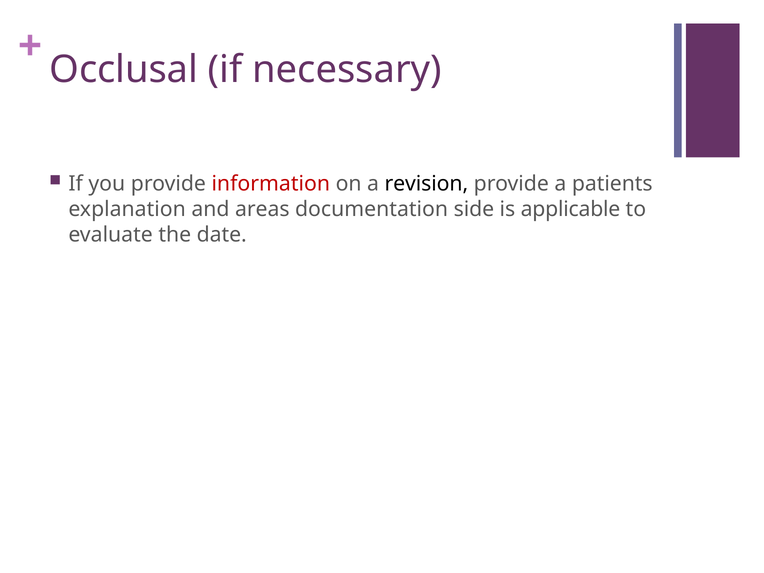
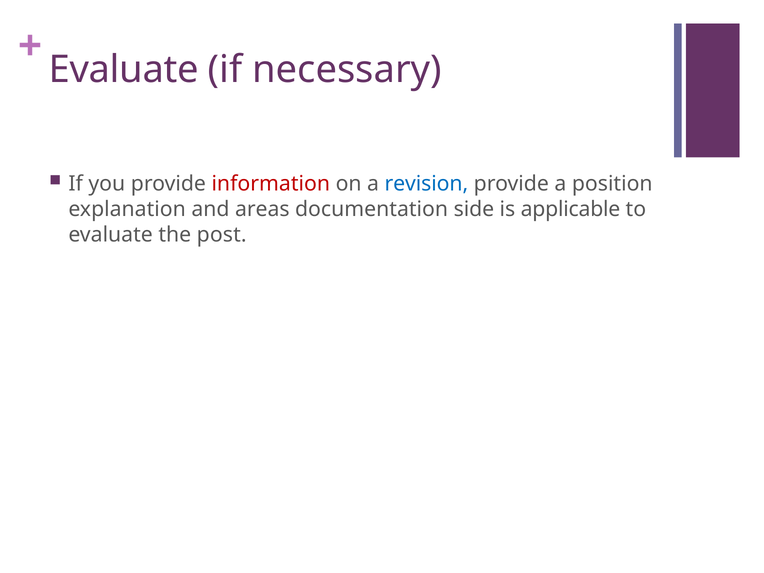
Occlusal at (124, 70): Occlusal -> Evaluate
revision colour: black -> blue
patients: patients -> position
date: date -> post
